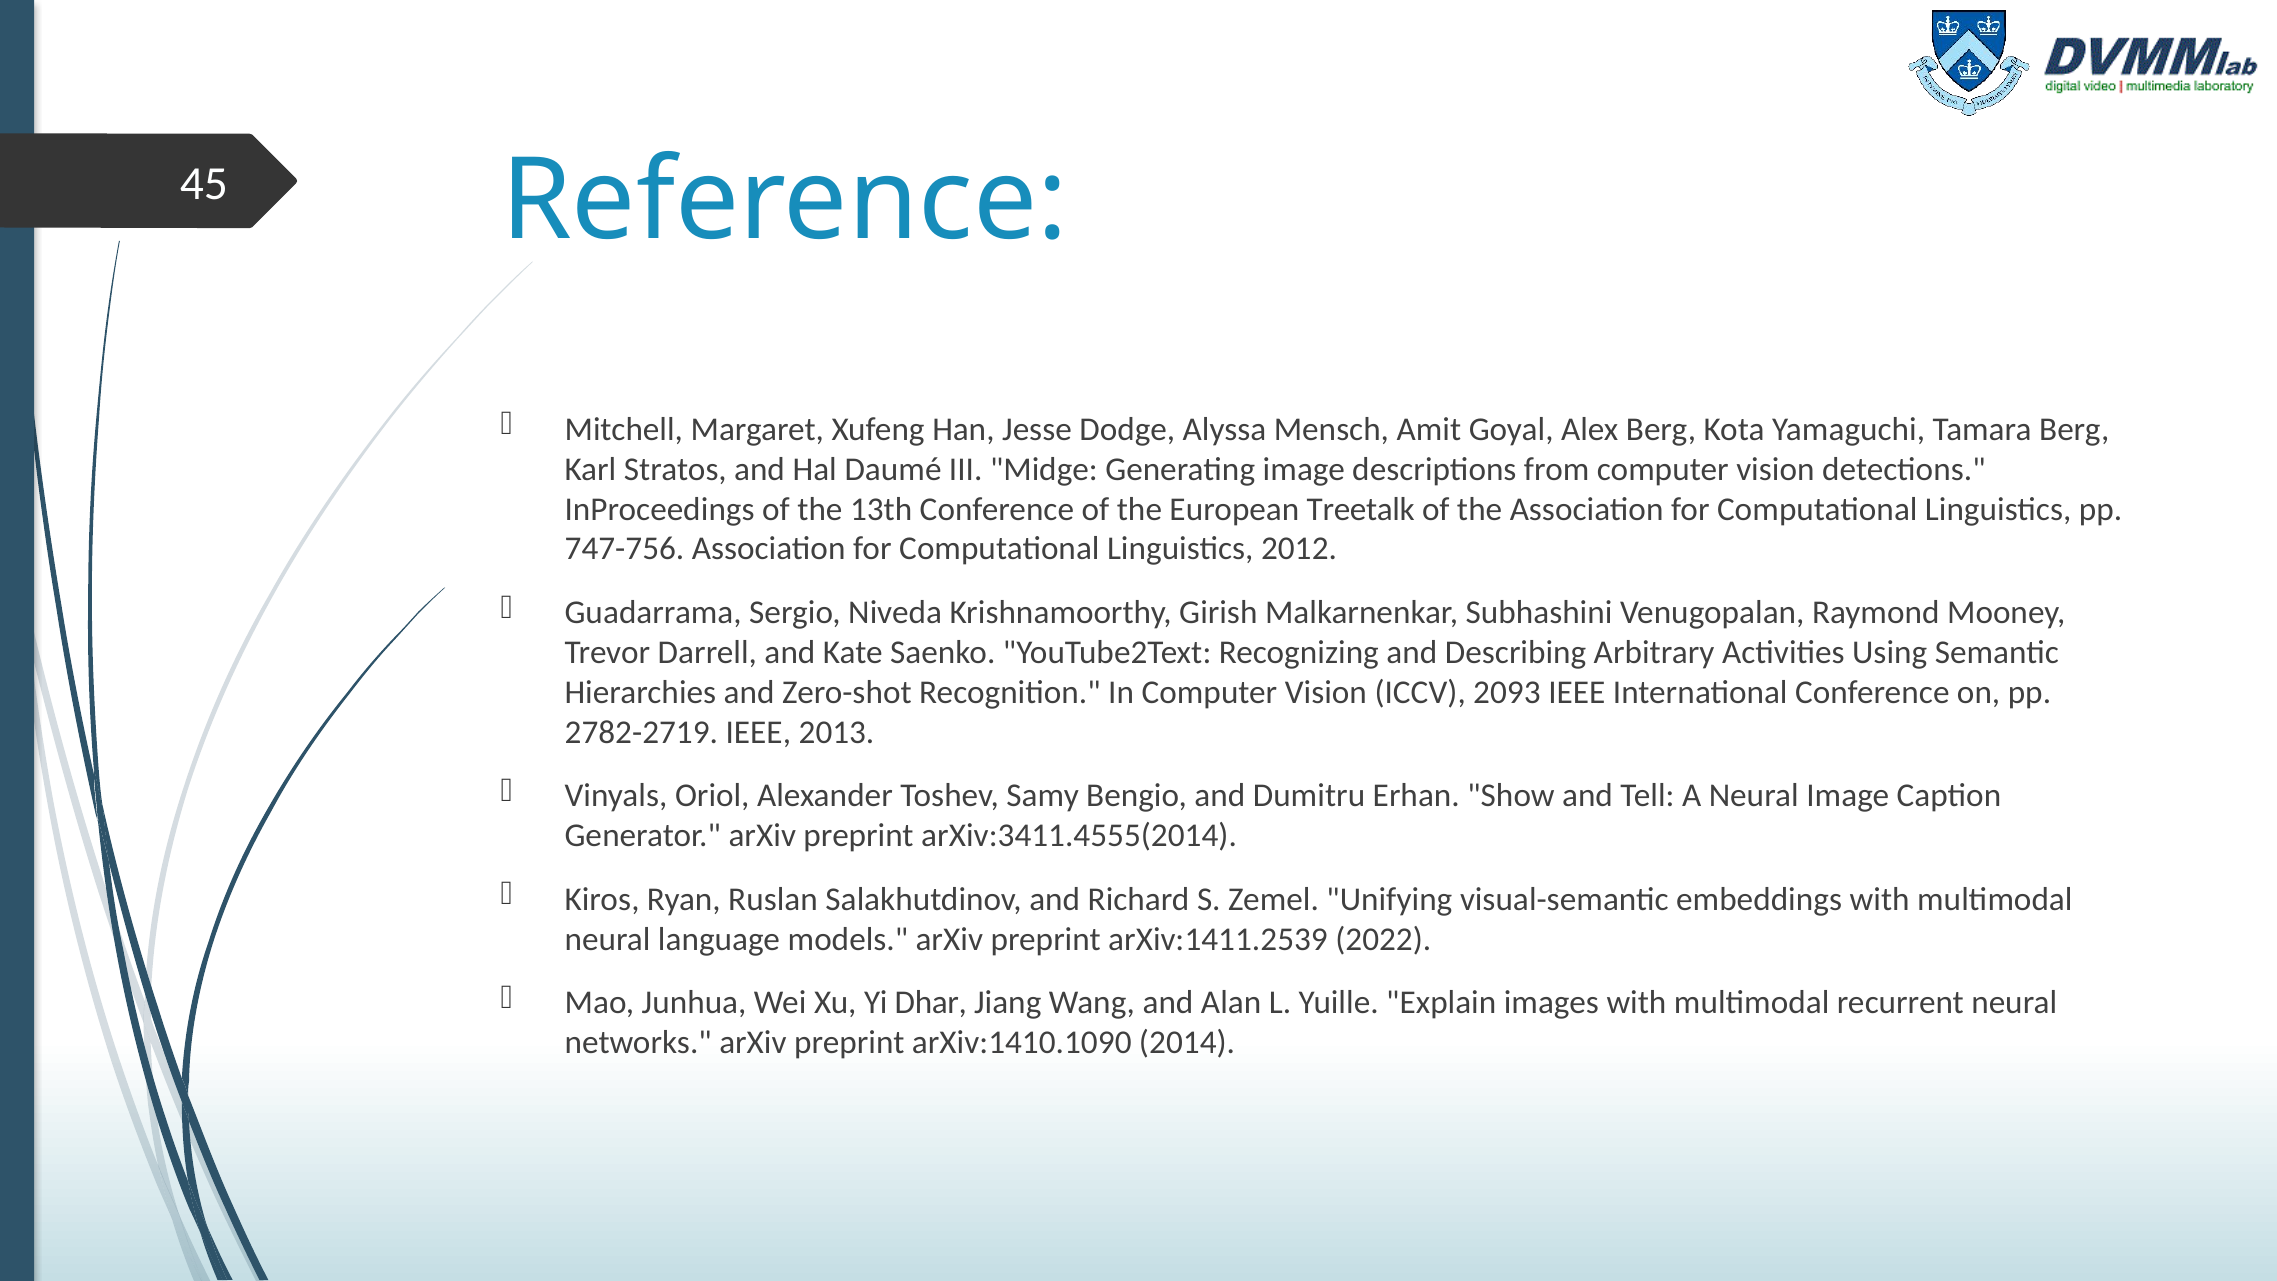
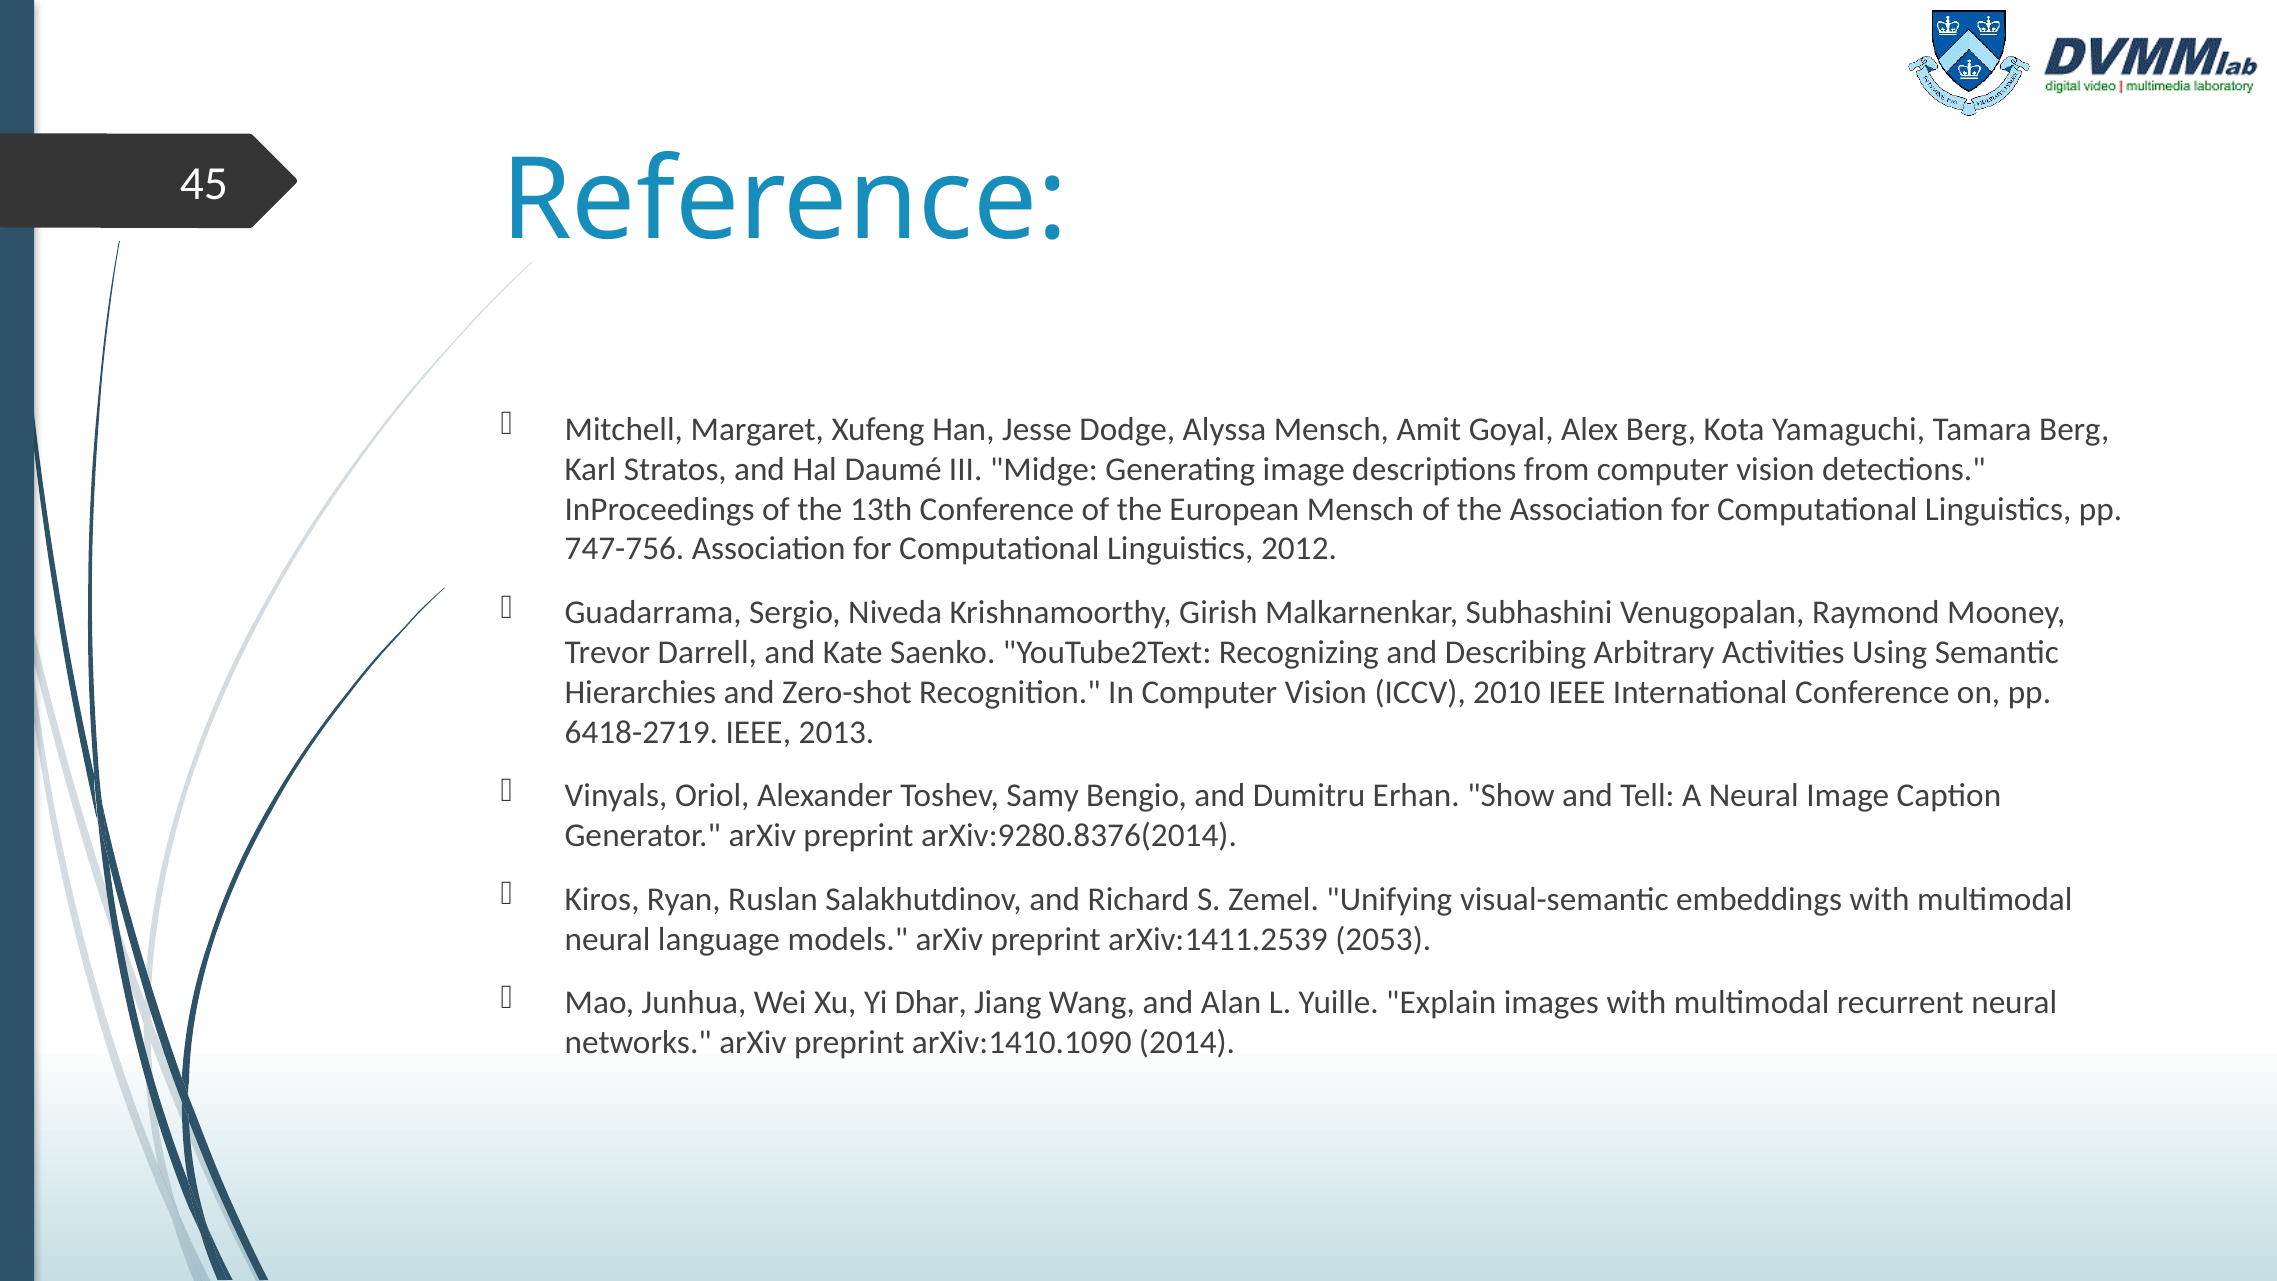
European Treetalk: Treetalk -> Mensch
2093: 2093 -> 2010
2782-2719: 2782-2719 -> 6418-2719
arXiv:3411.4555(2014: arXiv:3411.4555(2014 -> arXiv:9280.8376(2014
2022: 2022 -> 2053
